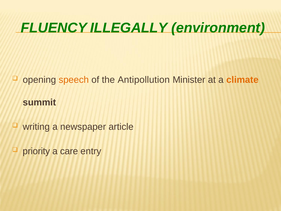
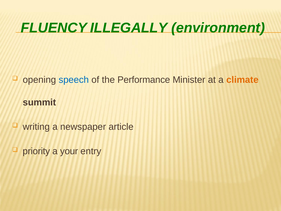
speech colour: orange -> blue
Antipollution: Antipollution -> Performance
care: care -> your
